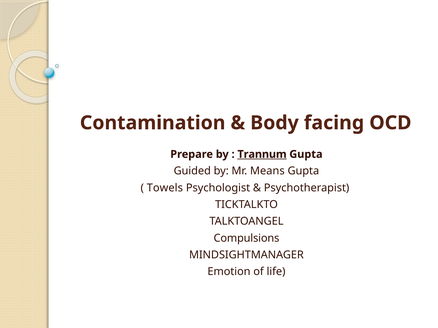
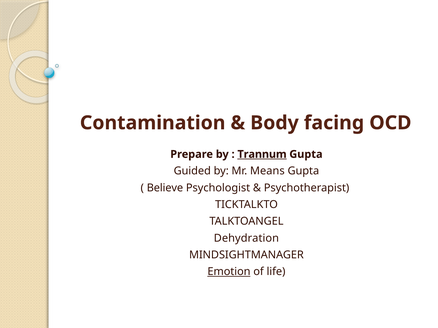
Towels: Towels -> Believe
Compulsions: Compulsions -> Dehydration
Emotion underline: none -> present
